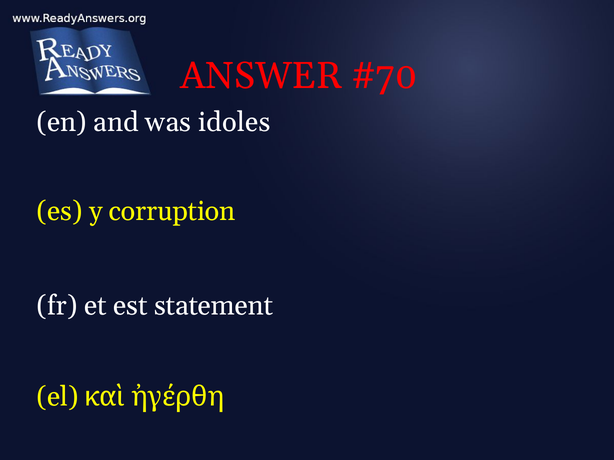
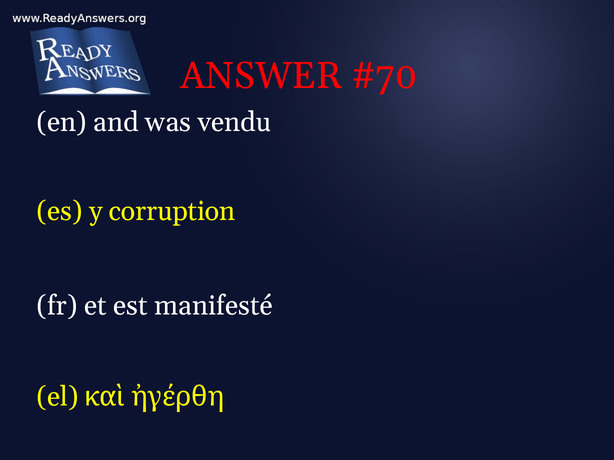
idoles: idoles -> vendu
statement: statement -> manifesté
